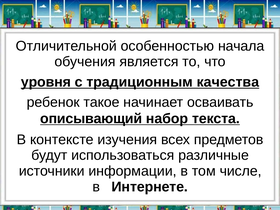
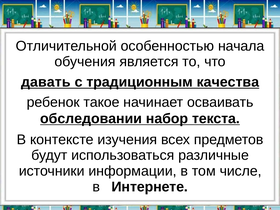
уровня: уровня -> давать
описывающий: описывающий -> обследовании
